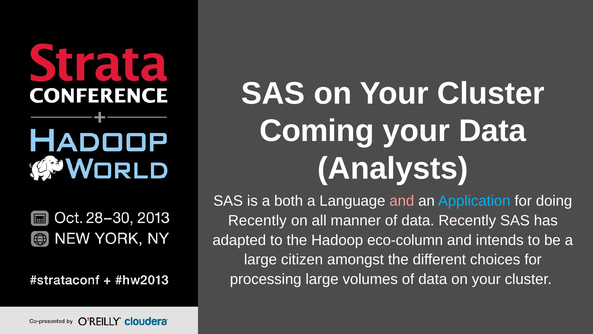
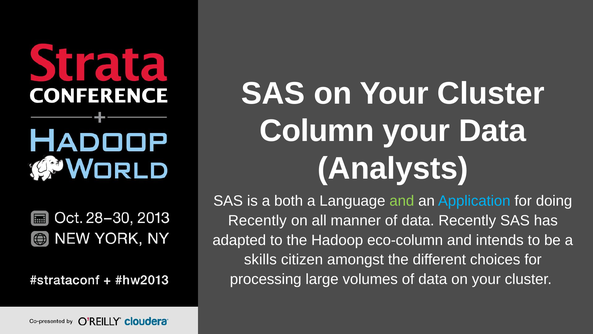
Coming: Coming -> Column
and at (402, 201) colour: pink -> light green
large at (260, 259): large -> skills
